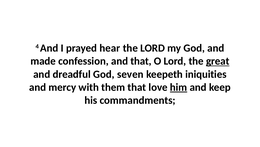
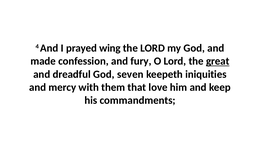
hear: hear -> wing
and that: that -> fury
him underline: present -> none
